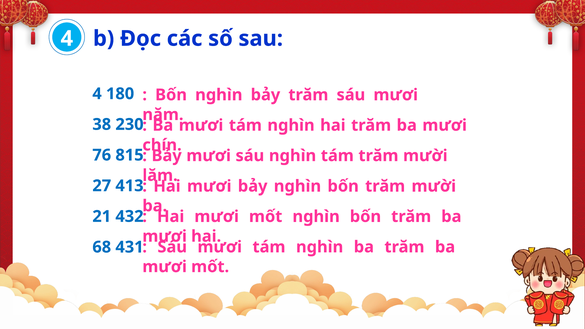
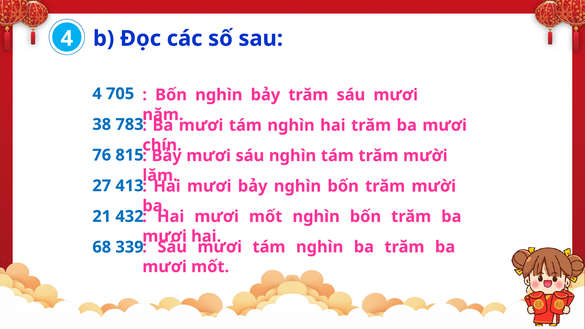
180: 180 -> 705
230: 230 -> 783
431: 431 -> 339
